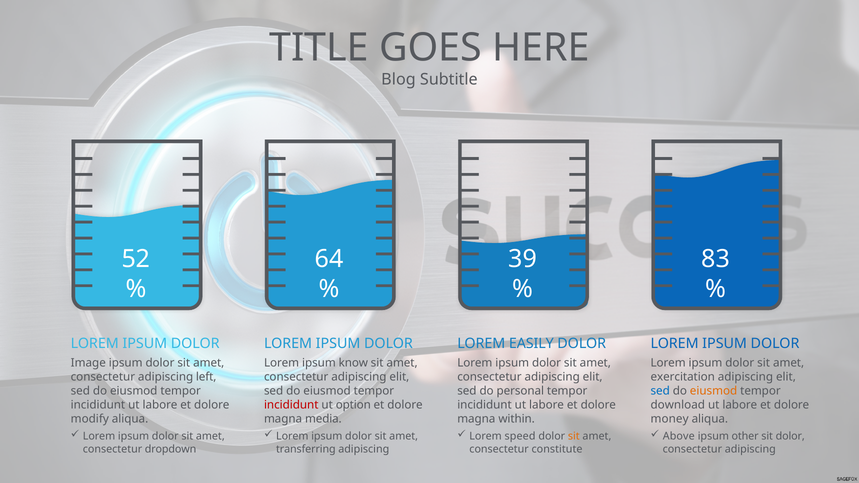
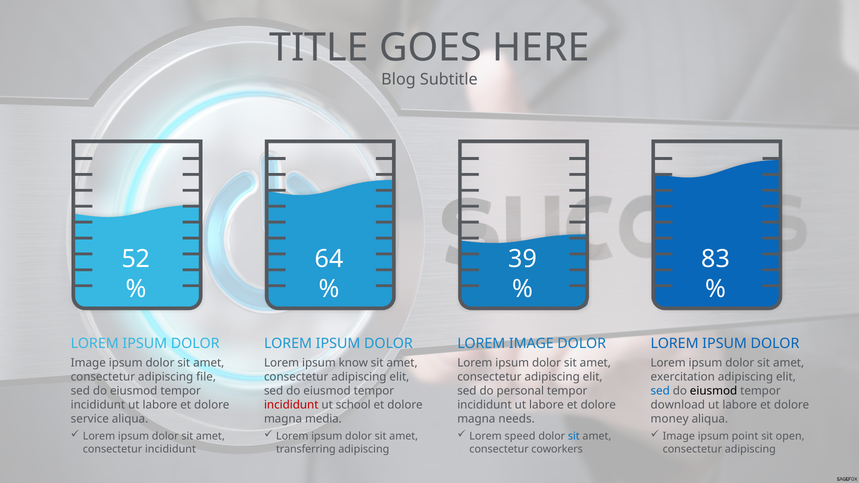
LOREM EASILY: EASILY -> IMAGE
left: left -> file
eiusmod at (714, 391) colour: orange -> black
option: option -> school
modify: modify -> service
within: within -> needs
sit at (574, 437) colour: orange -> blue
Above at (679, 437): Above -> Image
other: other -> point
sit dolor: dolor -> open
consectetur dropdown: dropdown -> incididunt
constitute: constitute -> coworkers
